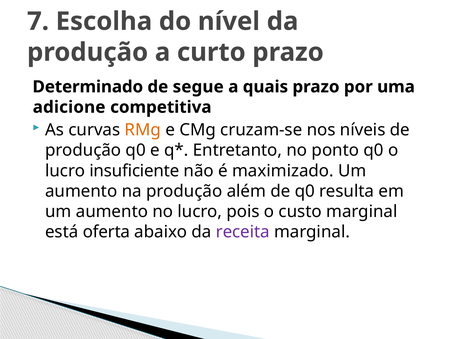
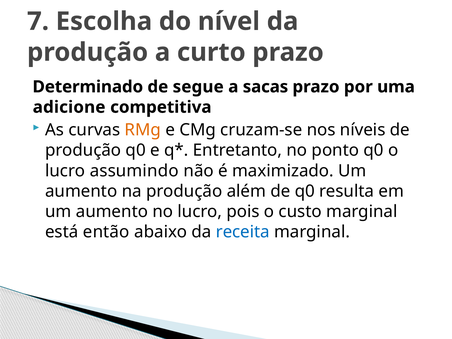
quais: quais -> sacas
insuficiente: insuficiente -> assumindo
oferta: oferta -> então
receita colour: purple -> blue
